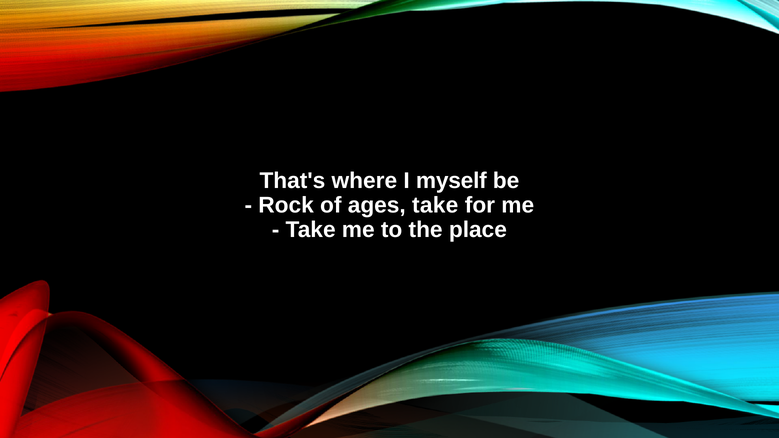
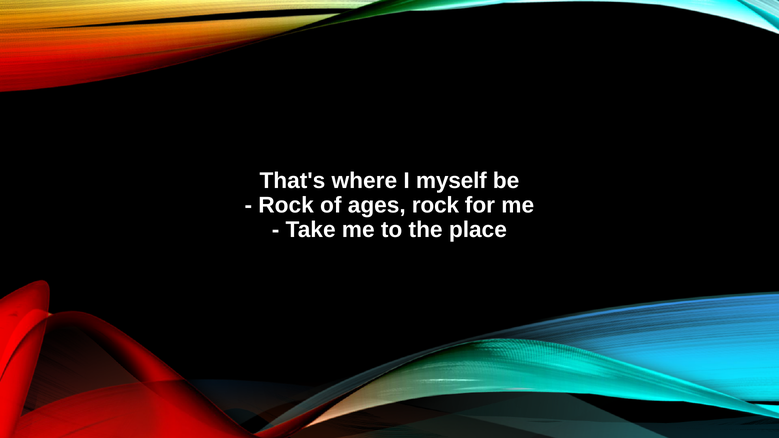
ages take: take -> rock
